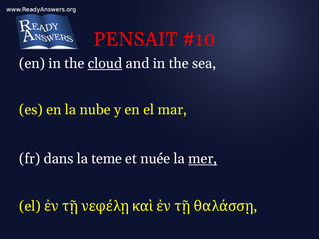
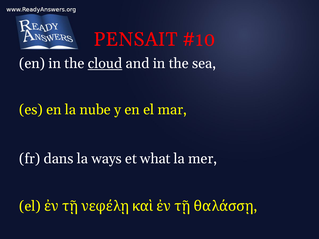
teme: teme -> ways
nuée: nuée -> what
mer underline: present -> none
